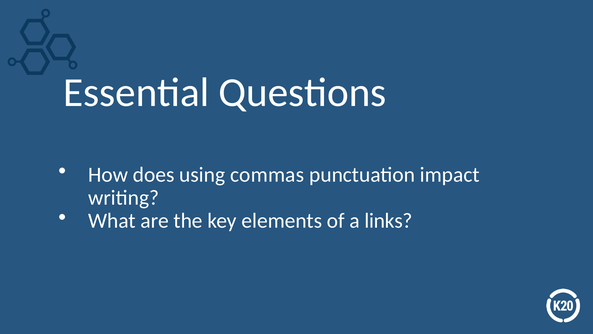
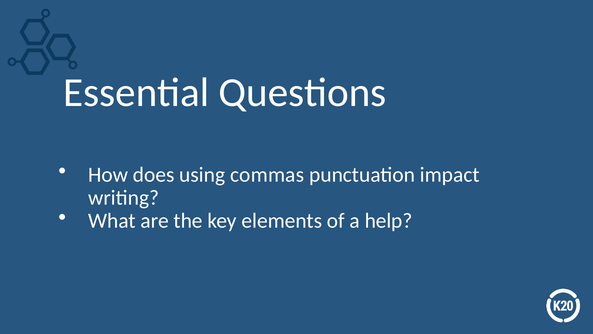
links: links -> help
